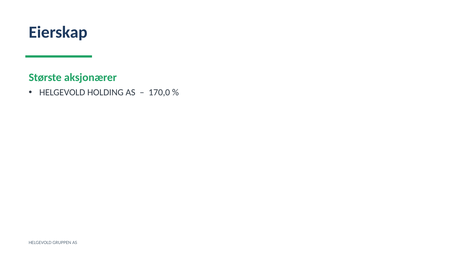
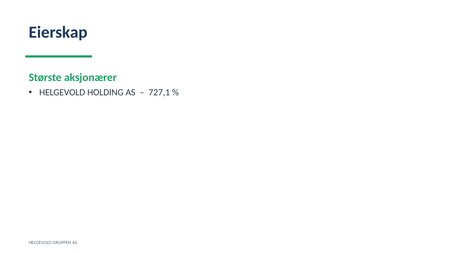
170,0: 170,0 -> 727,1
